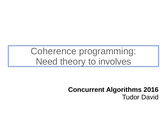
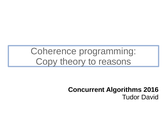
Need: Need -> Copy
involves: involves -> reasons
